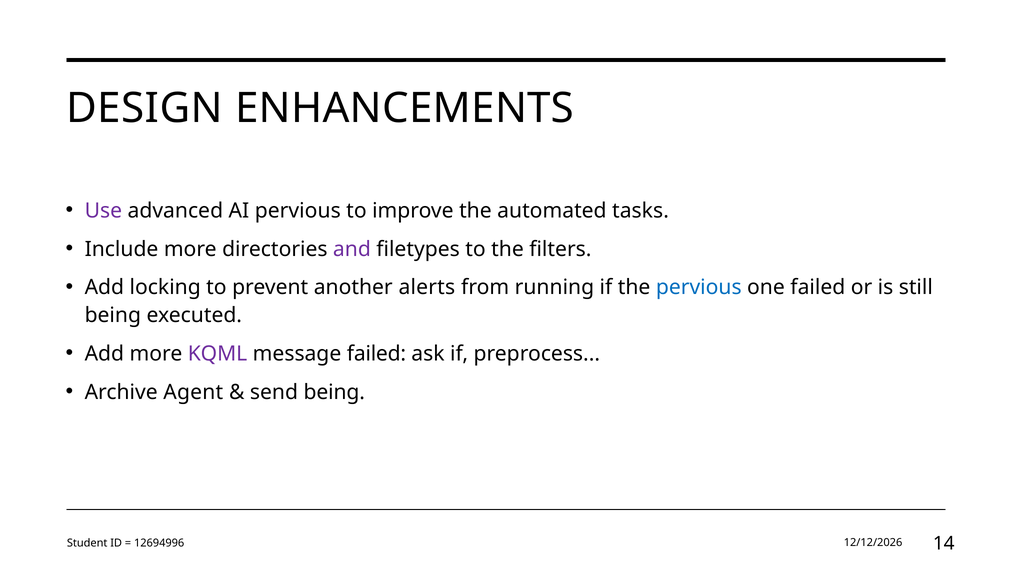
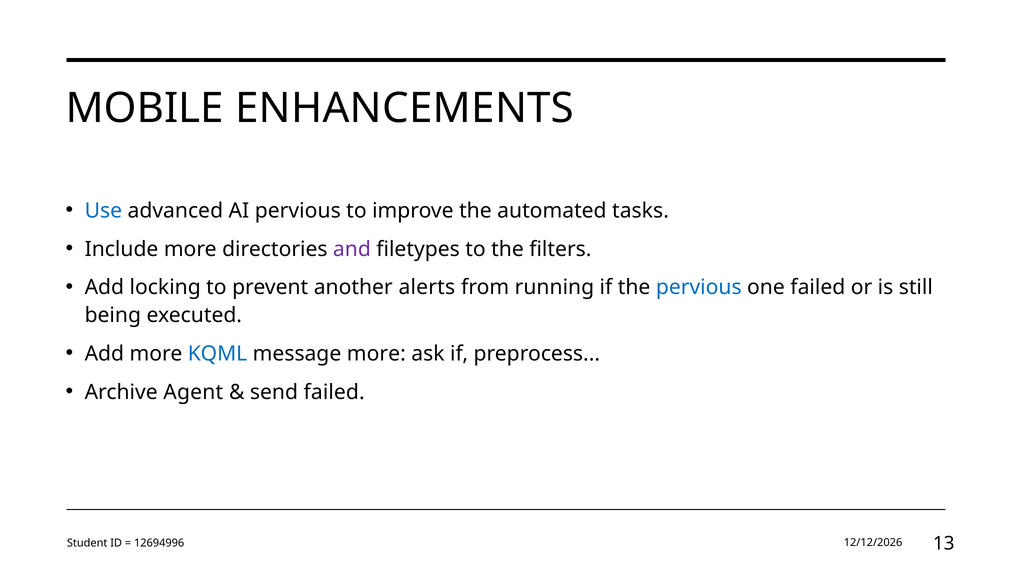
DESIGN: DESIGN -> MOBILE
Use colour: purple -> blue
KQML colour: purple -> blue
message failed: failed -> more
send being: being -> failed
14: 14 -> 13
